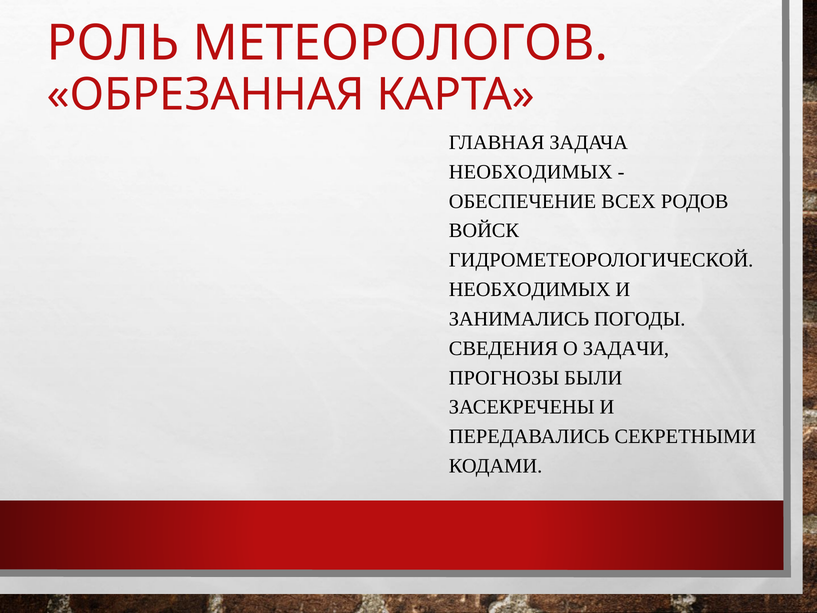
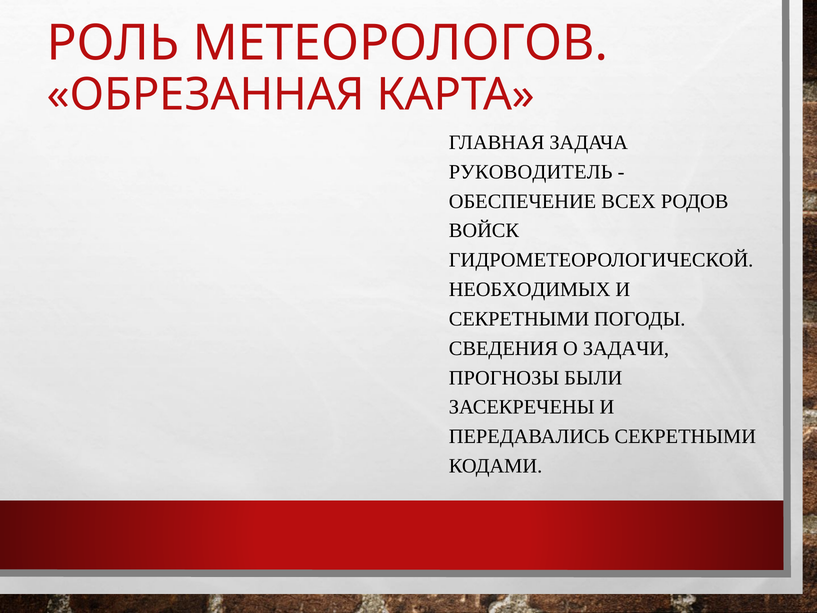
НЕОБХОДИМЫХ at (531, 172): НЕОБХОДИМЫХ -> РУКОВОДИТЕЛЬ
ЗАНИМАЛИСЬ at (519, 319): ЗАНИМАЛИСЬ -> СЕКРЕТНЫМИ
